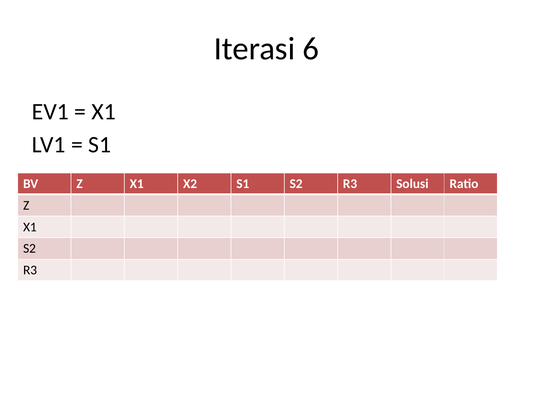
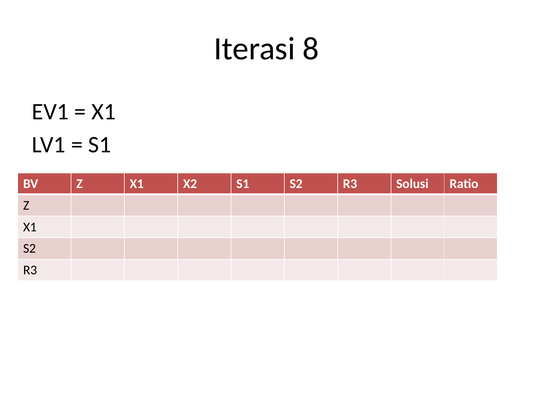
6: 6 -> 8
